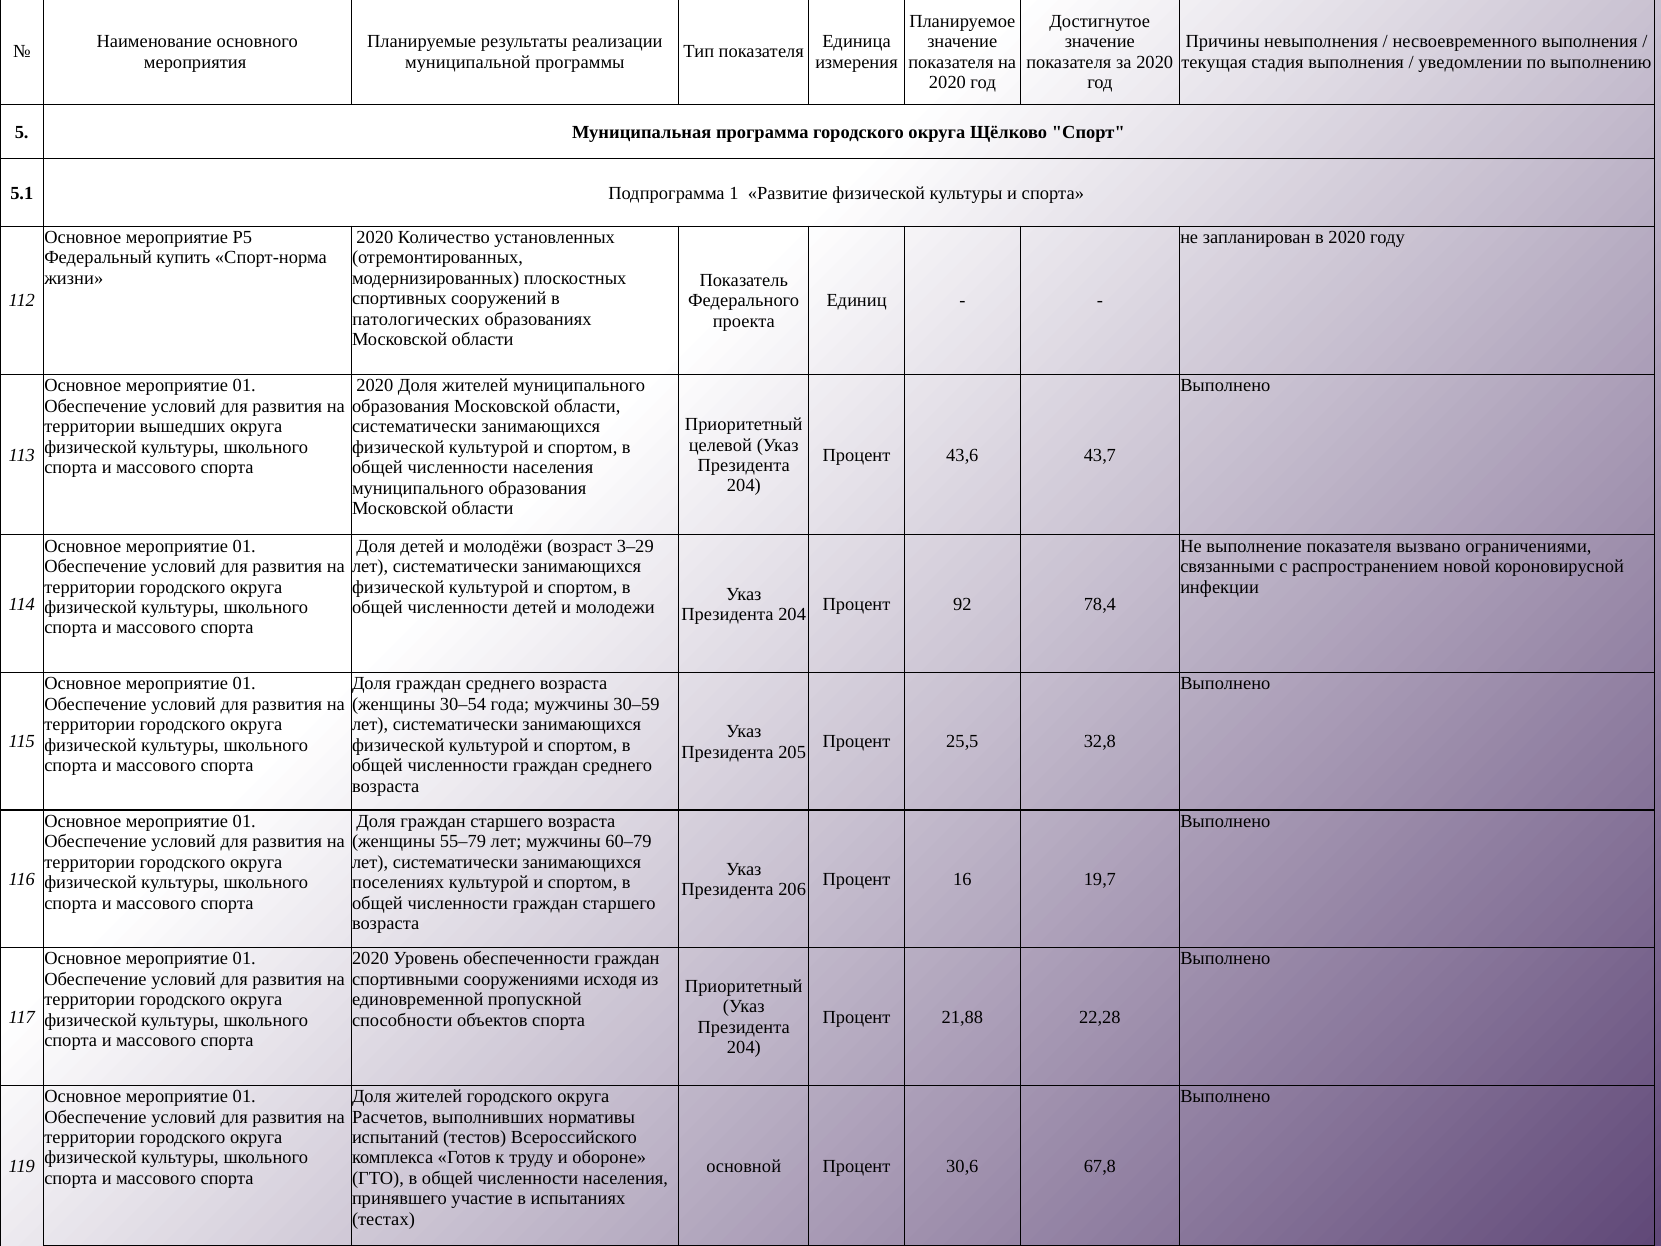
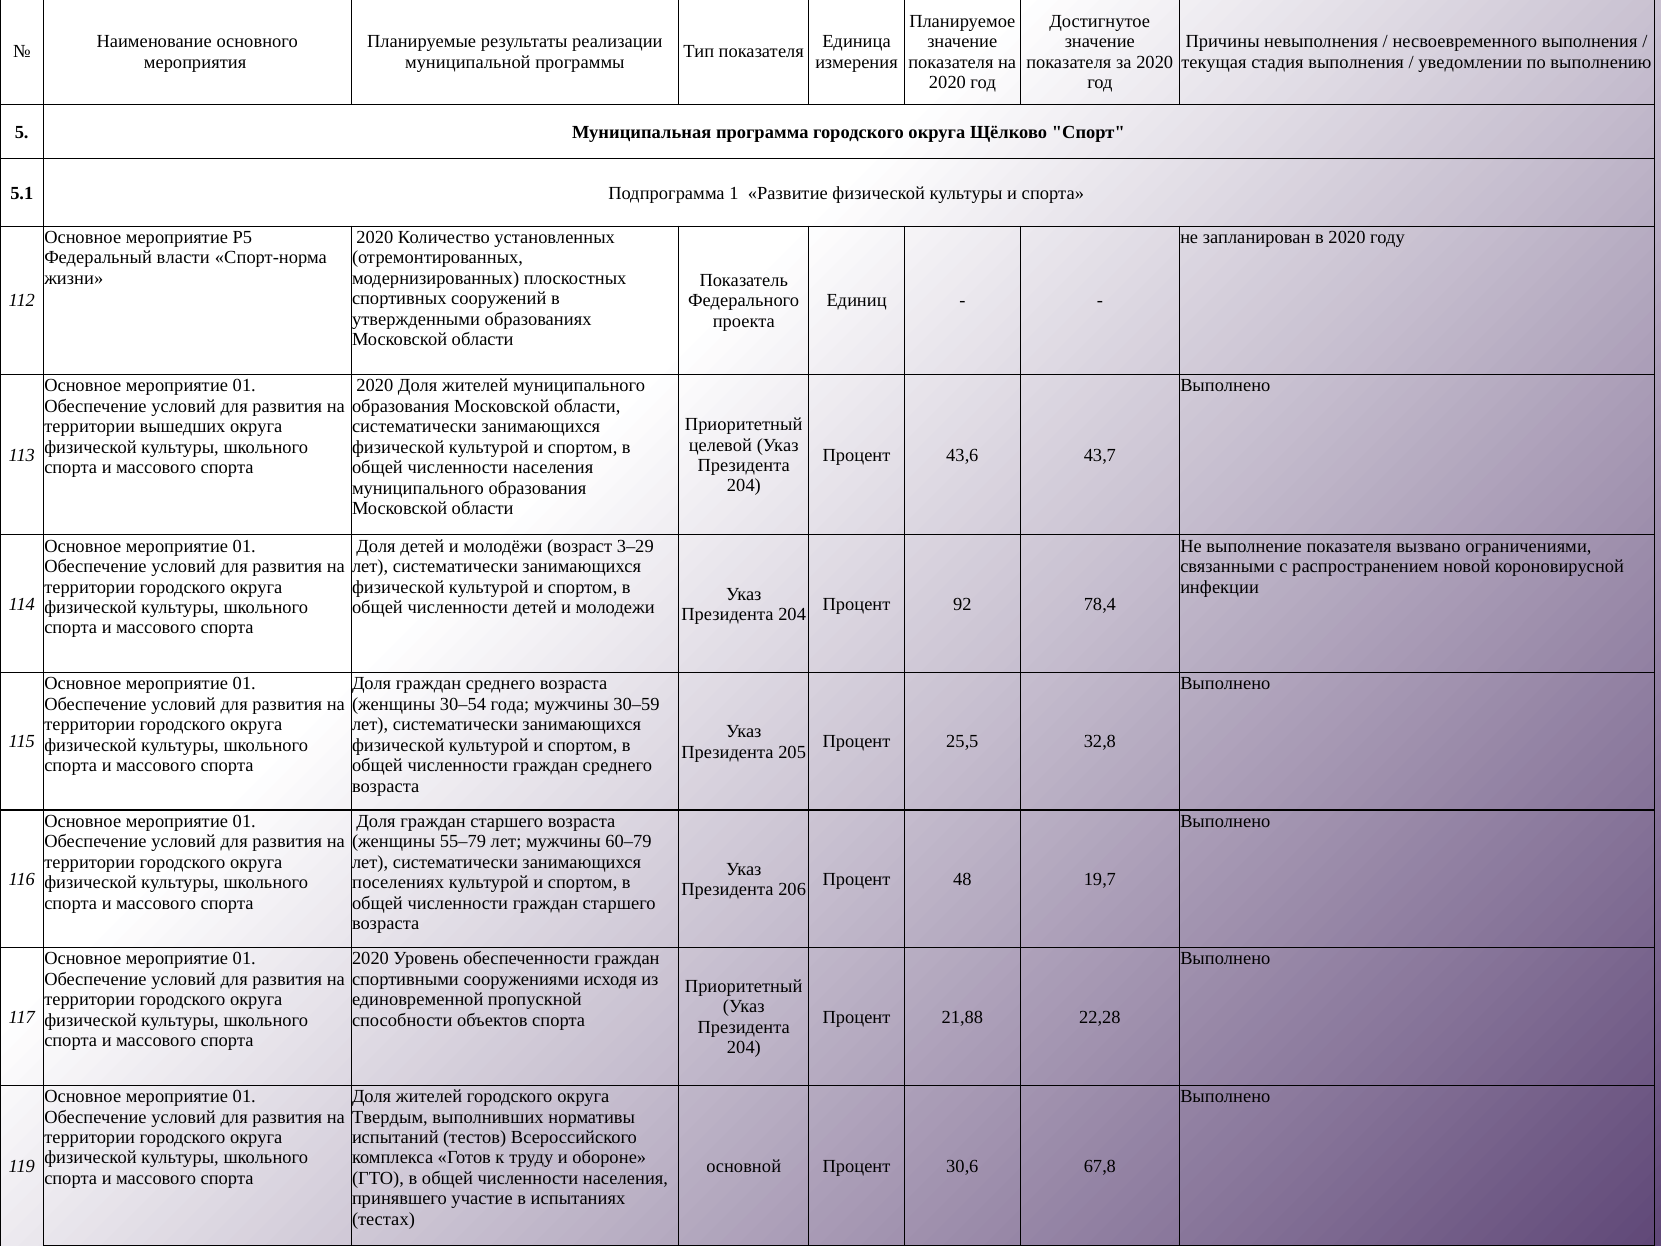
купить: купить -> власти
патологических: патологических -> утвержденными
16: 16 -> 48
Расчетов: Расчетов -> Твердым
